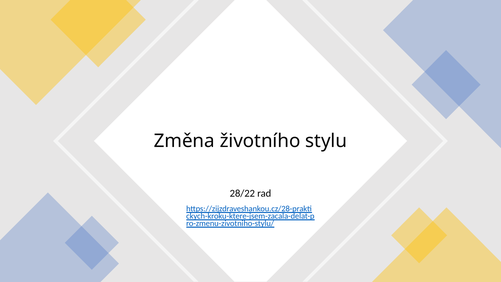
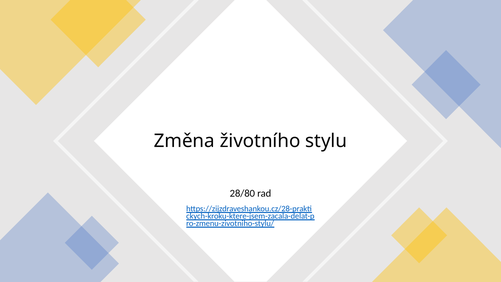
28/22: 28/22 -> 28/80
